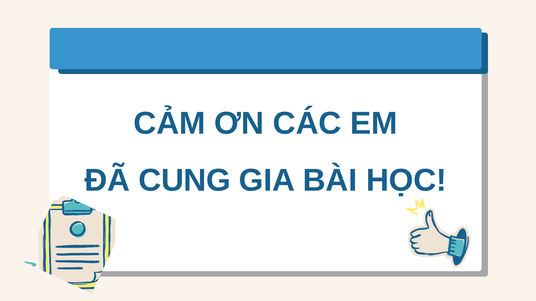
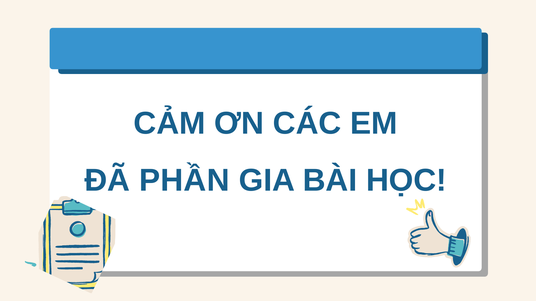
CUNG: CUNG -> PHẦN
